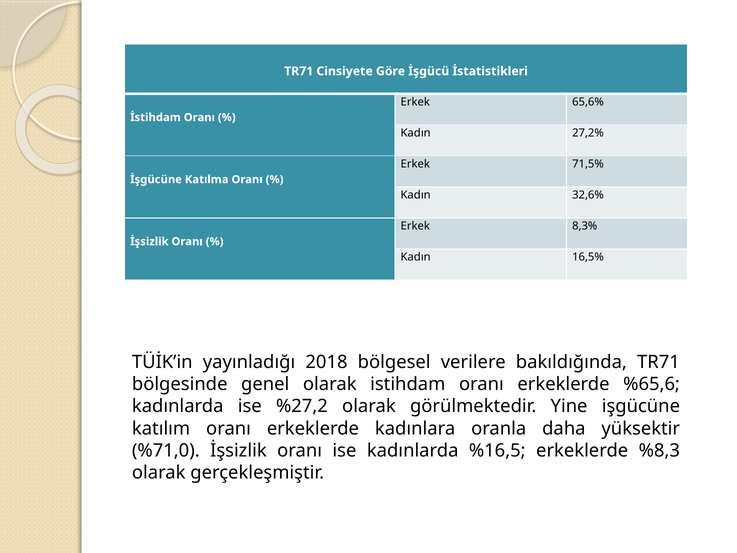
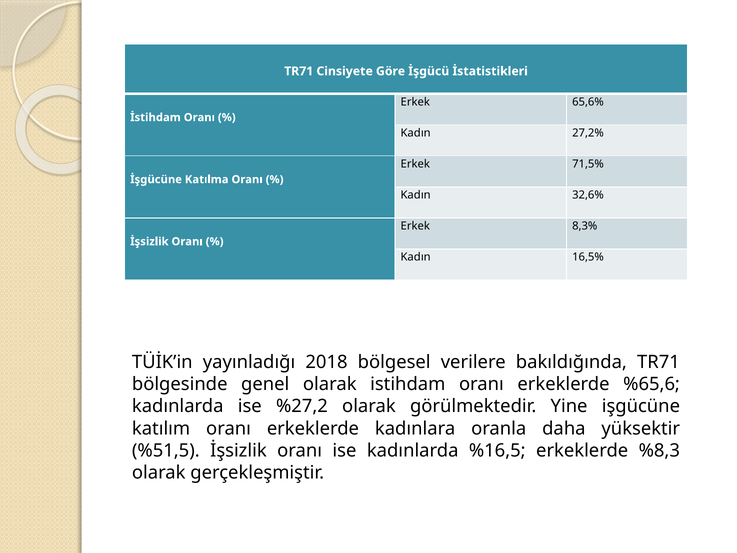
%71,0: %71,0 -> %51,5
